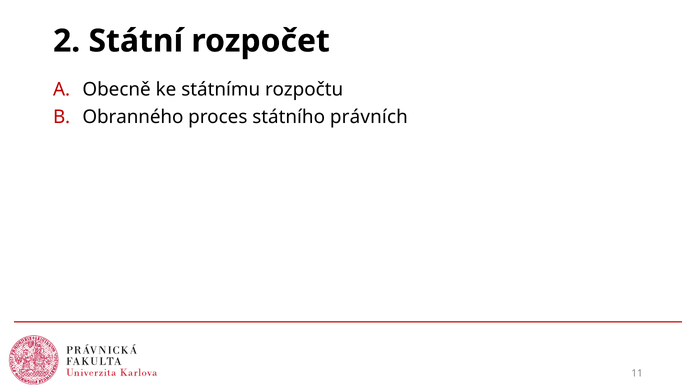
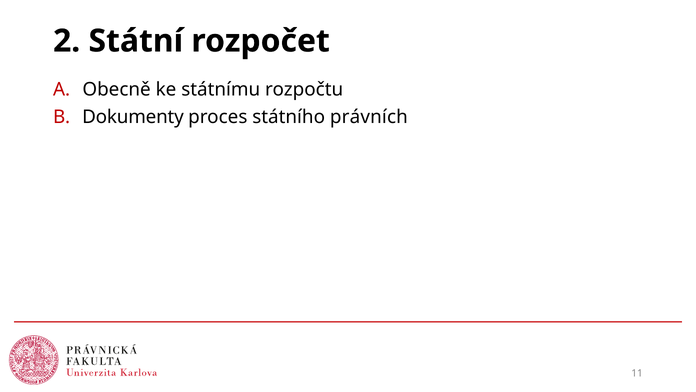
Obranného: Obranného -> Dokumenty
